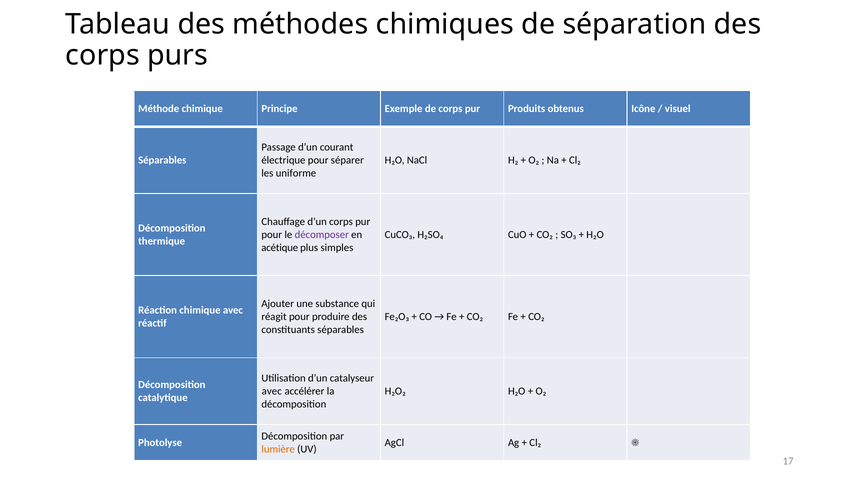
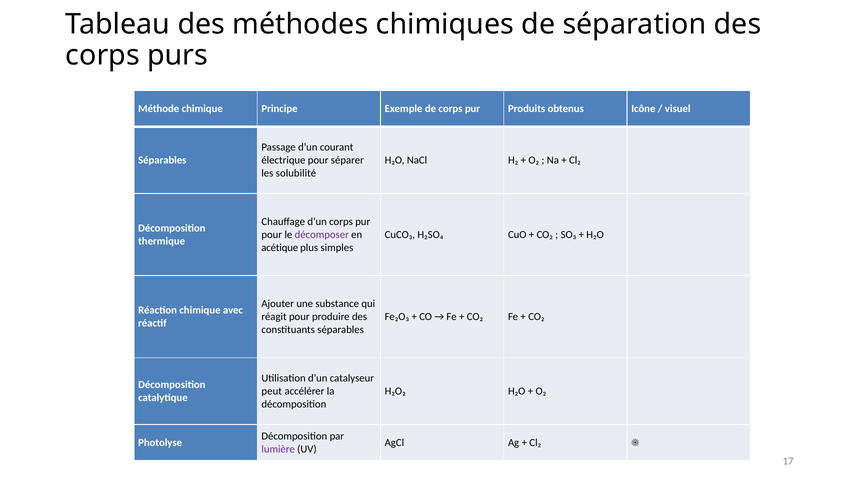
uniforme: uniforme -> solubilité
avec at (272, 391): avec -> peut
lumière colour: orange -> purple
